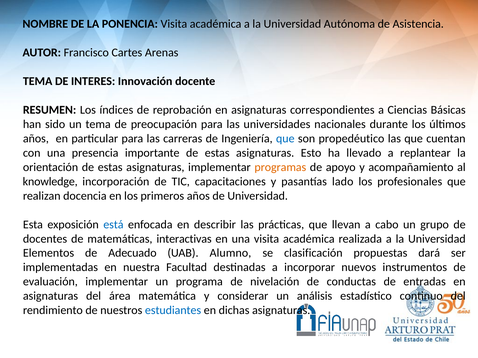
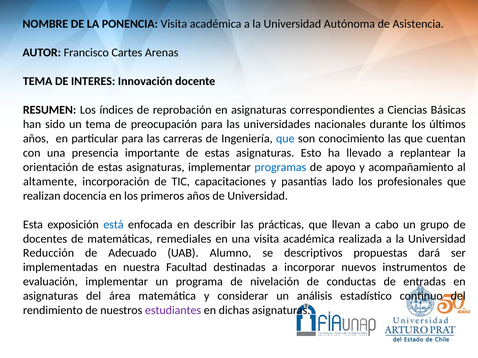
propedéutico: propedéutico -> conocimiento
programas colour: orange -> blue
knowledge: knowledge -> altamente
interactivas: interactivas -> remediales
Elementos: Elementos -> Reducción
clasificación: clasificación -> descriptivos
estudiantes colour: blue -> purple
